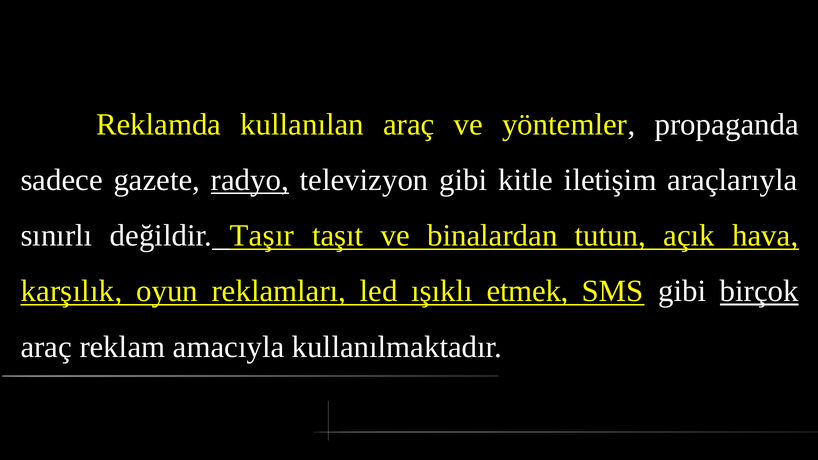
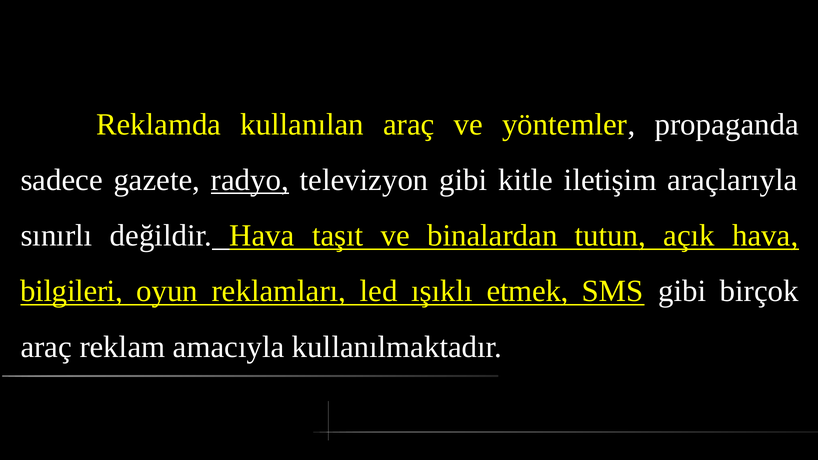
değildir Taşır: Taşır -> Hava
karşılık: karşılık -> bilgileri
birçok underline: present -> none
